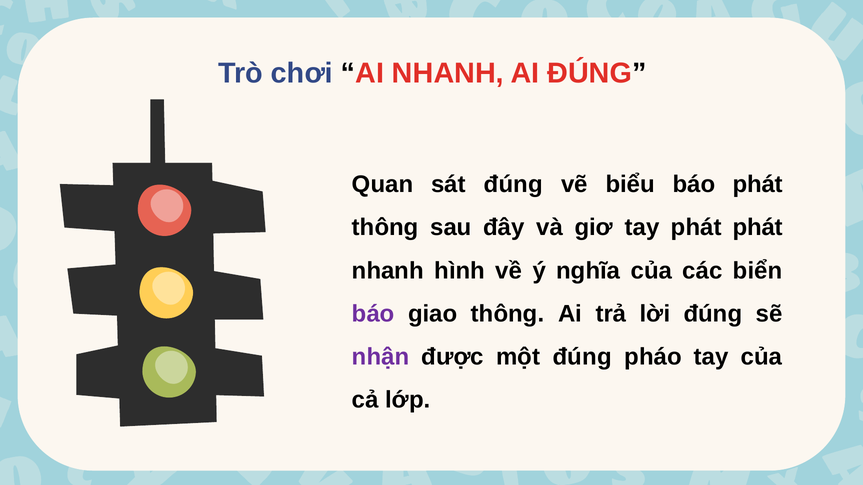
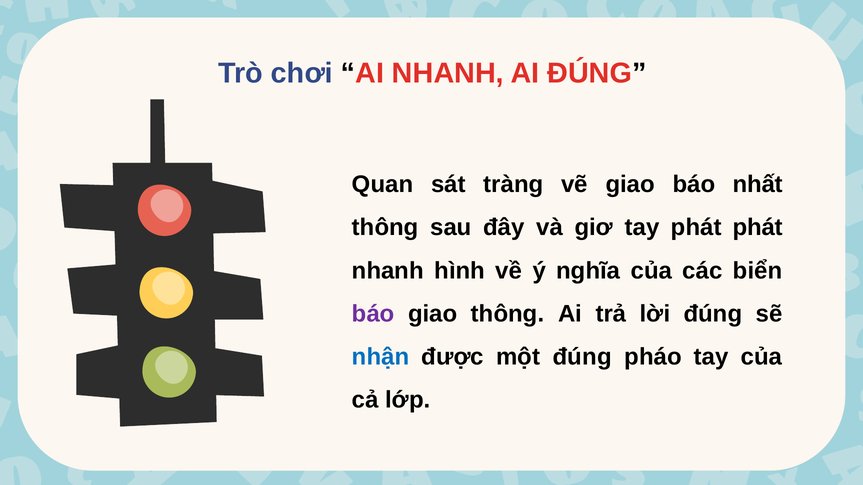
sát đúng: đúng -> tràng
vẽ biểu: biểu -> giao
báo phát: phát -> nhất
nhận colour: purple -> blue
